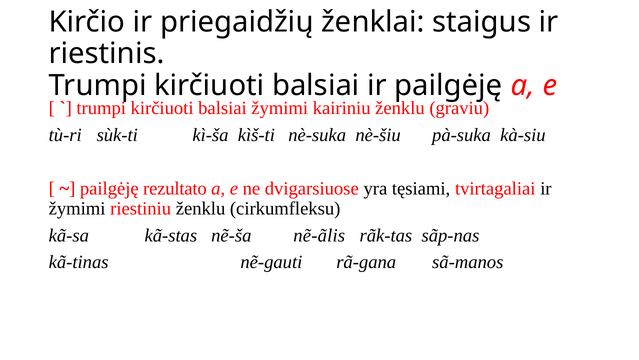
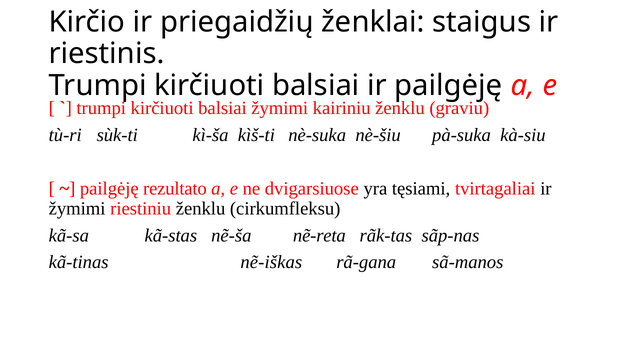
nẽ-ãlis: nẽ-ãlis -> nẽ-reta
nẽ-gauti: nẽ-gauti -> nẽ-iškas
